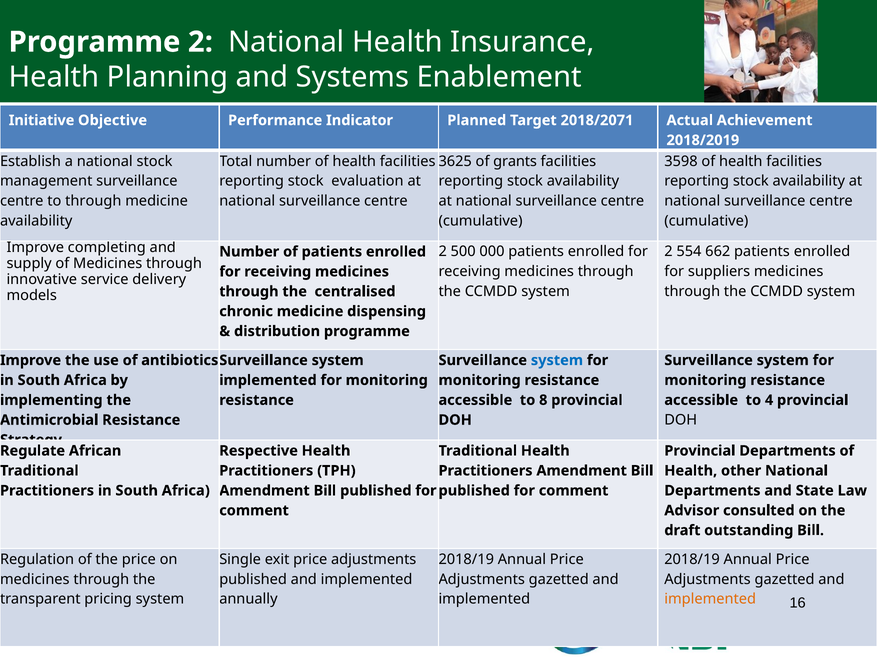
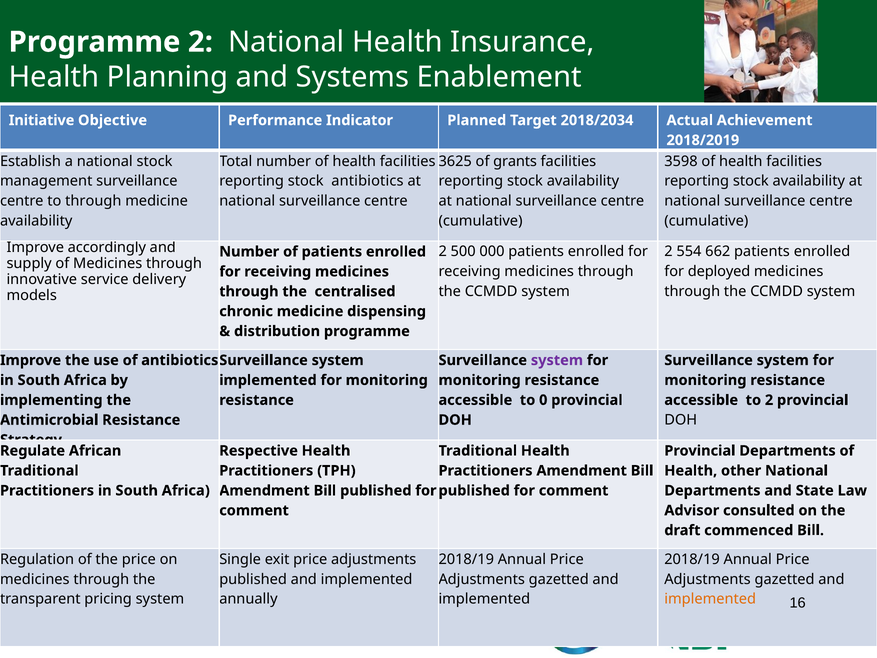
2018/2071: 2018/2071 -> 2018/2034
stock evaluation: evaluation -> antibiotics
completing: completing -> accordingly
suppliers: suppliers -> deployed
system at (557, 360) colour: blue -> purple
8: 8 -> 0
to 4: 4 -> 2
outstanding: outstanding -> commenced
